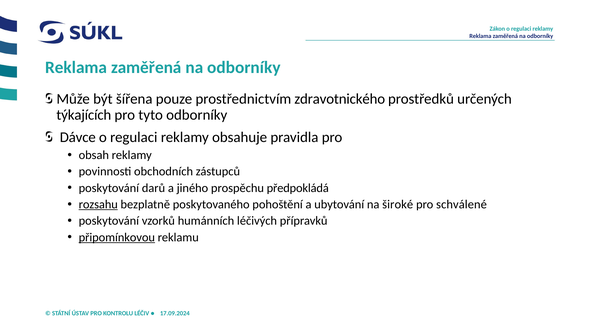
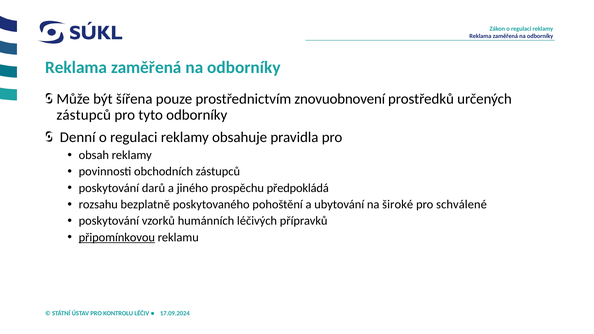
zdravotnického: zdravotnického -> znovuobnovení
týkajících at (84, 115): týkajících -> zástupců
Dávce: Dávce -> Denní
rozsahu underline: present -> none
